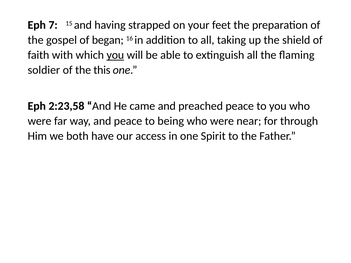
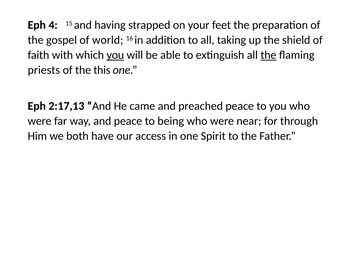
7: 7 -> 4
began: began -> world
the at (268, 55) underline: none -> present
soldier: soldier -> priests
2:23,58: 2:23,58 -> 2:17,13
